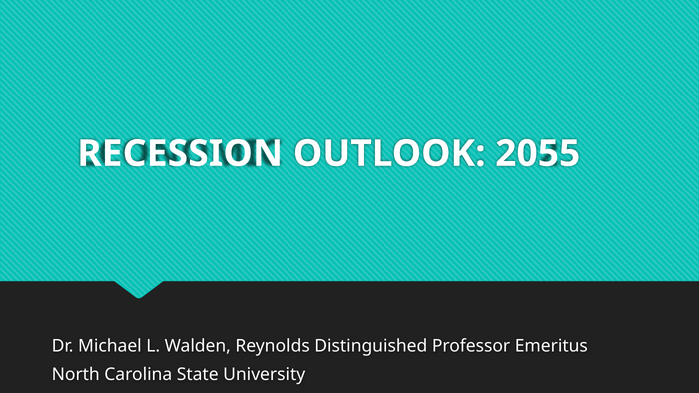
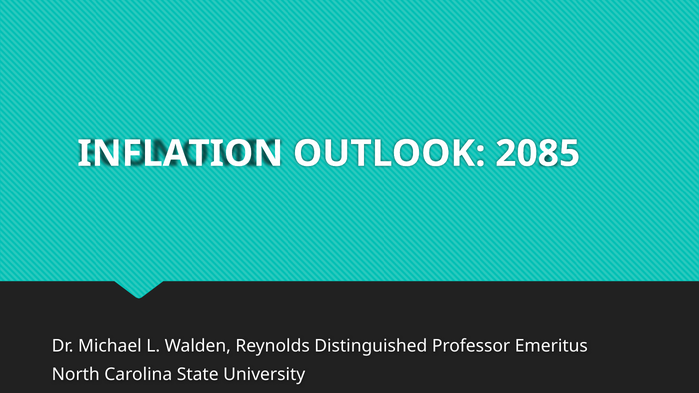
RECESSION: RECESSION -> INFLATION
2055: 2055 -> 2085
